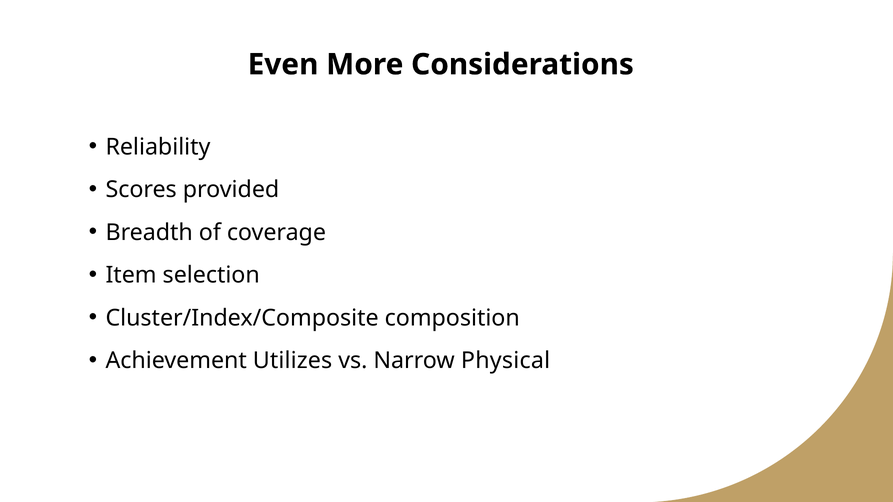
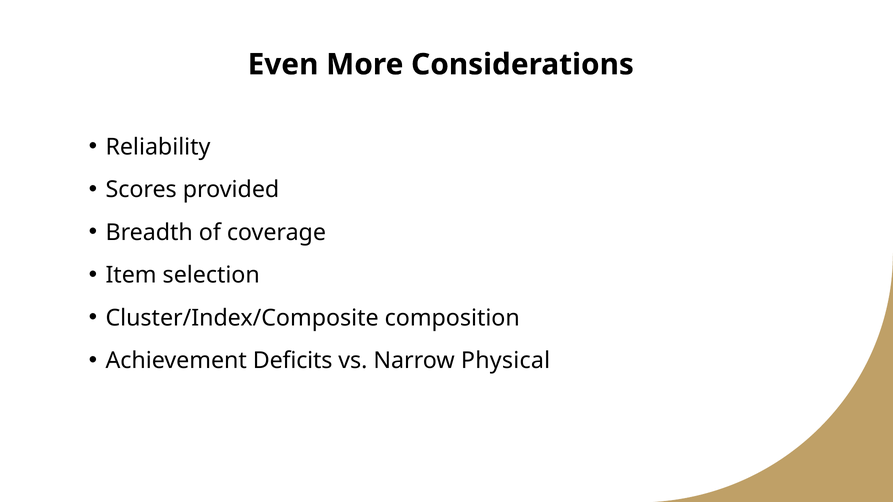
Utilizes: Utilizes -> Deficits
